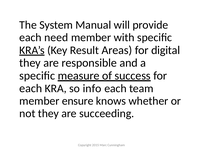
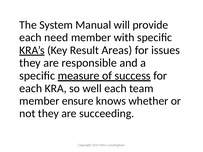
digital: digital -> issues
info: info -> well
